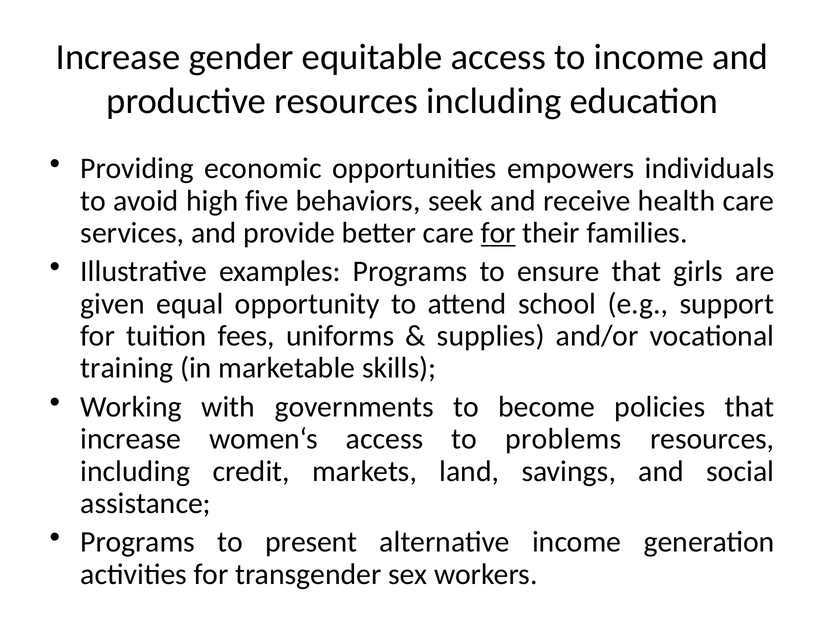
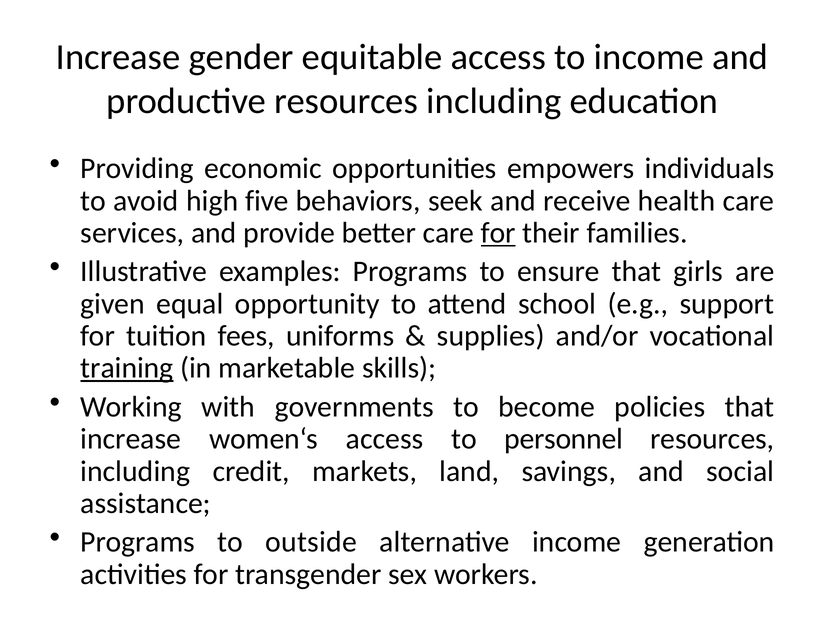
training underline: none -> present
problems: problems -> personnel
present: present -> outside
